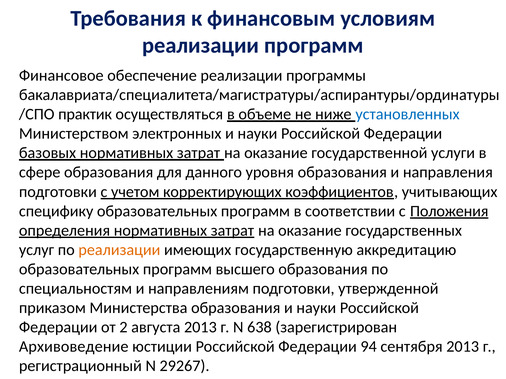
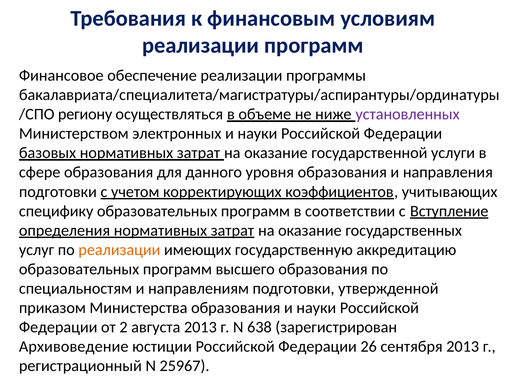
практик: практик -> региону
установленных colour: blue -> purple
Положения: Положения -> Вступление
94: 94 -> 26
29267: 29267 -> 25967
